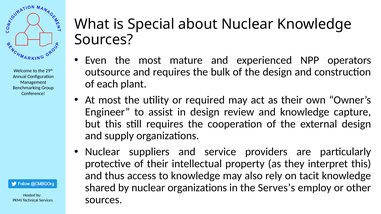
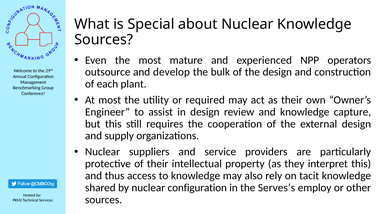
and requires: requires -> develop
nuclear organizations: organizations -> configuration
